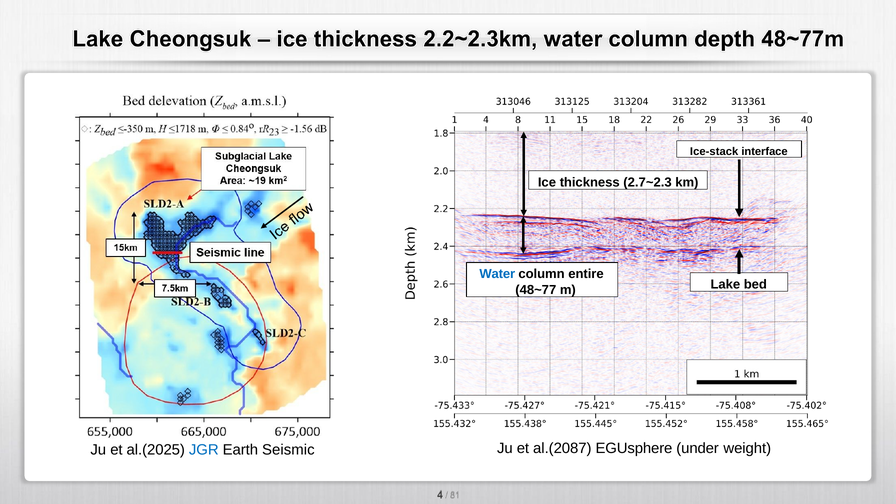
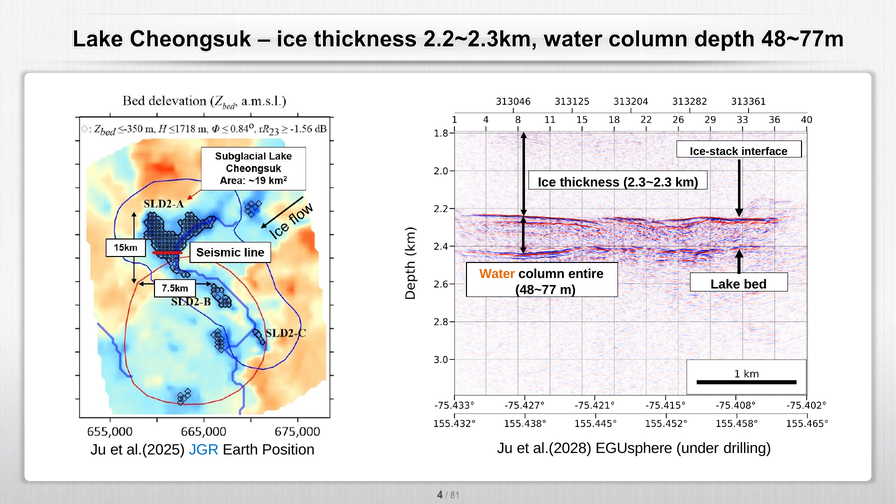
2.7~2.3: 2.7~2.3 -> 2.3~2.3
Water colour: blue -> orange
Seismic: Seismic -> Position
al.(2087: al.(2087 -> al.(2028
weight: weight -> drilling
